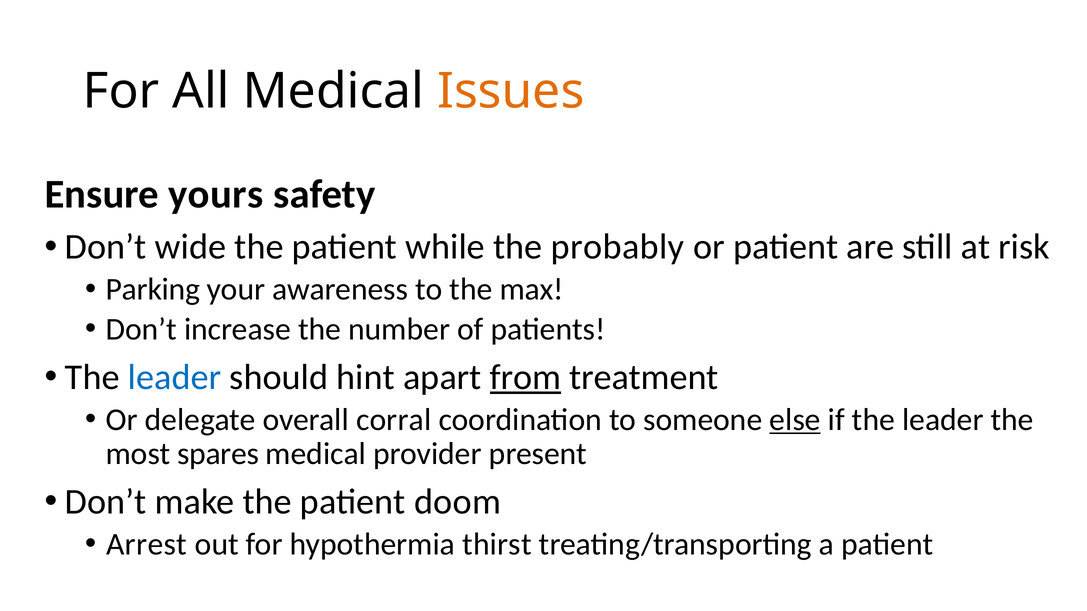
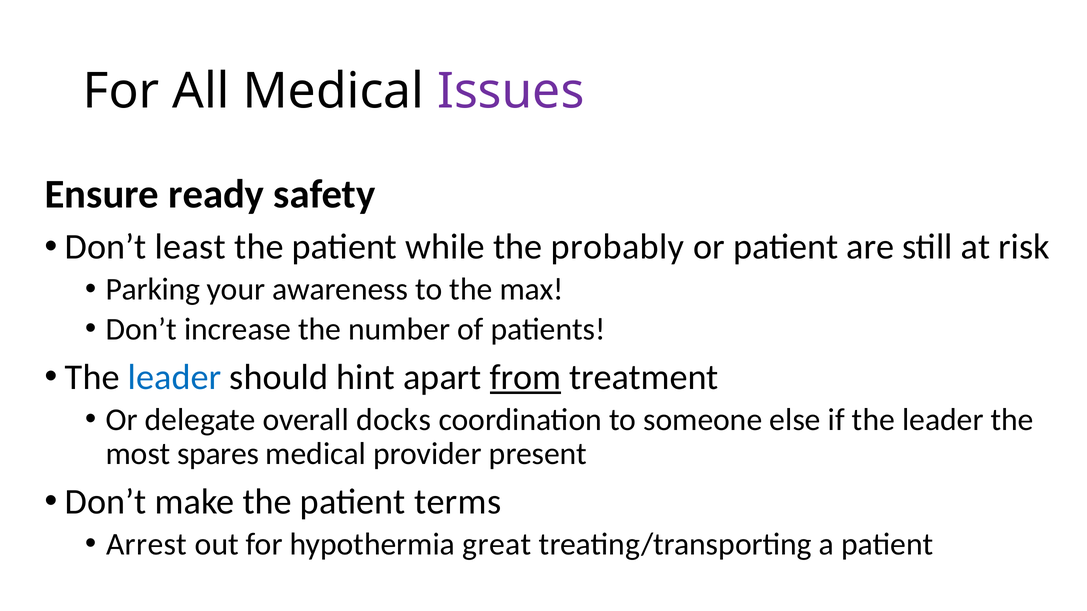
Issues colour: orange -> purple
yours: yours -> ready
wide: wide -> least
corral: corral -> docks
else underline: present -> none
doom: doom -> terms
thirst: thirst -> great
